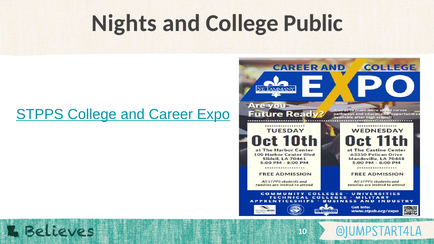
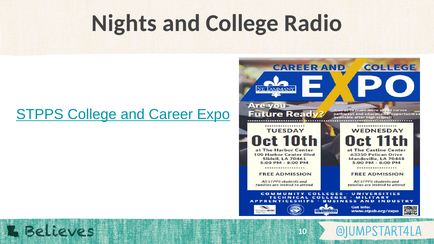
Public: Public -> Radio
